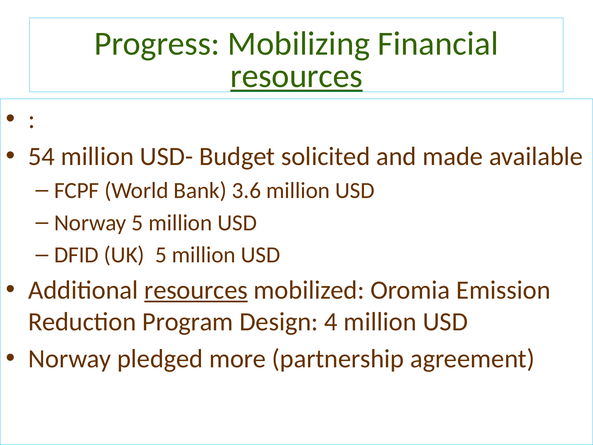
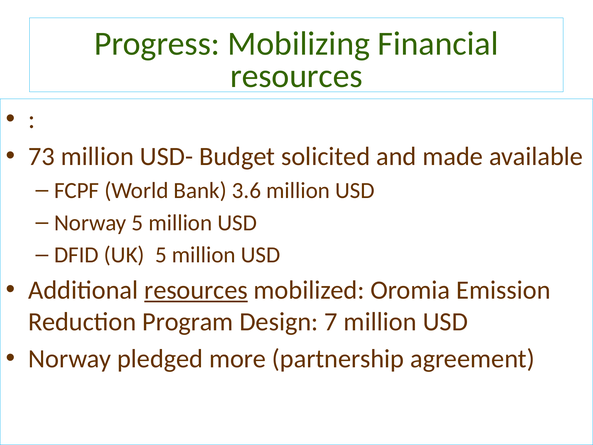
resources at (296, 76) underline: present -> none
54: 54 -> 73
4: 4 -> 7
